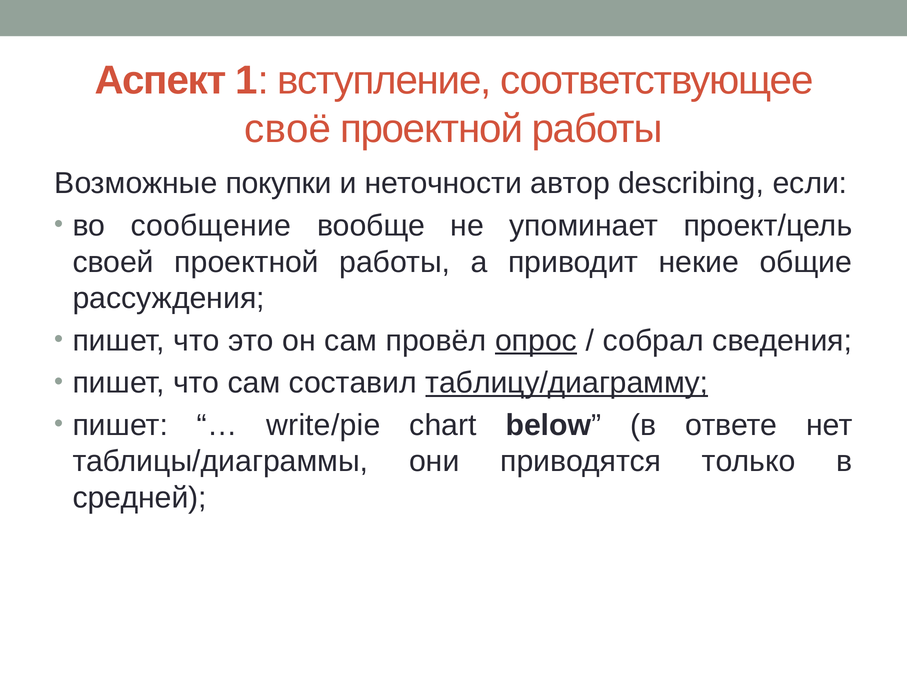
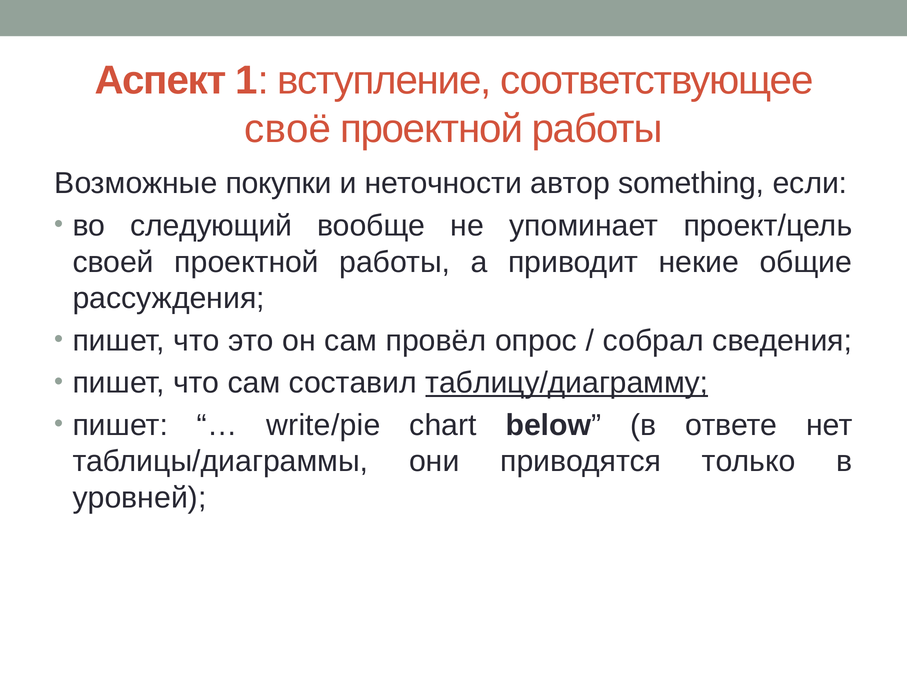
describing: describing -> something
сообщение: сообщение -> следующий
опрос underline: present -> none
средней: средней -> уровней
